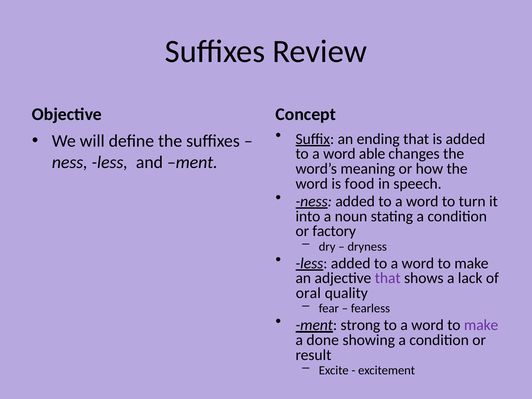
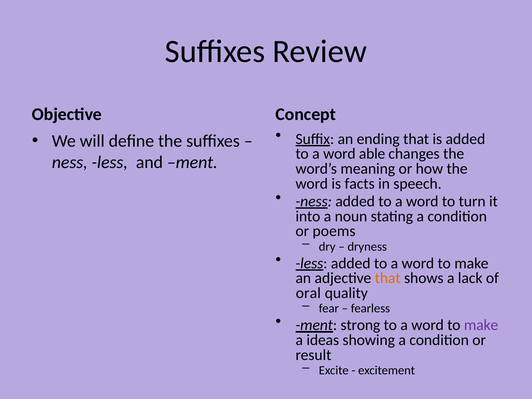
food: food -> facts
factory: factory -> poems
that at (388, 278) colour: purple -> orange
done: done -> ideas
